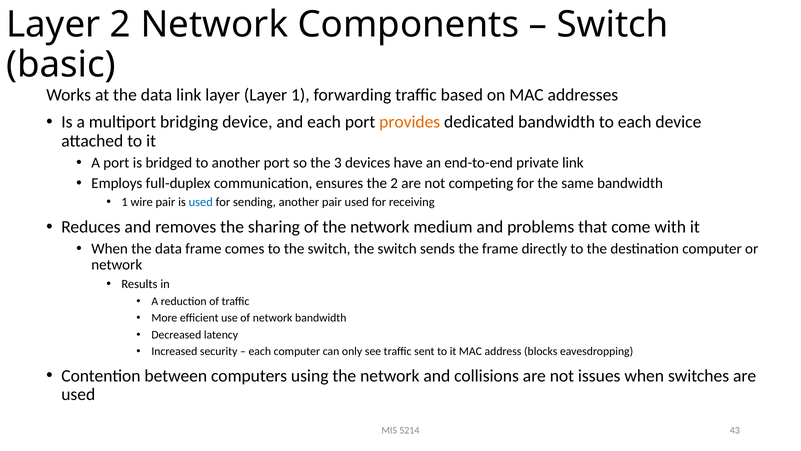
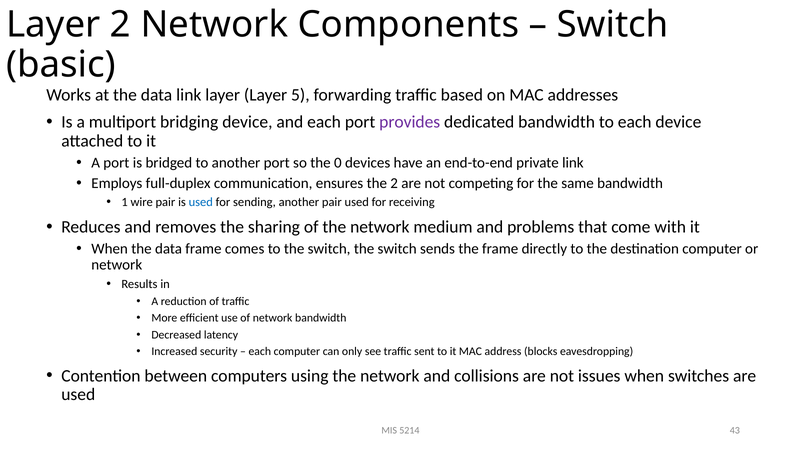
Layer 1: 1 -> 5
provides colour: orange -> purple
3: 3 -> 0
